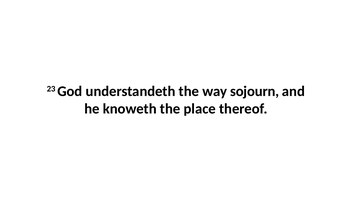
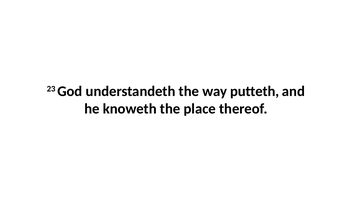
sojourn: sojourn -> putteth
